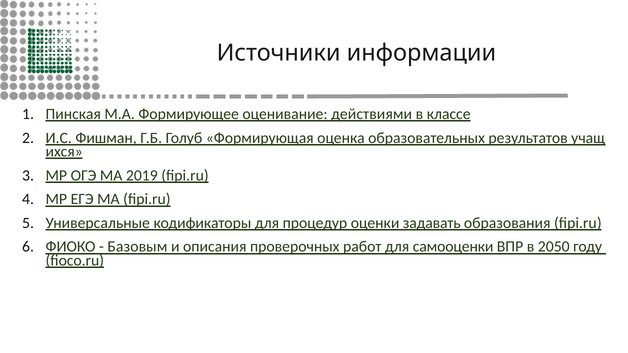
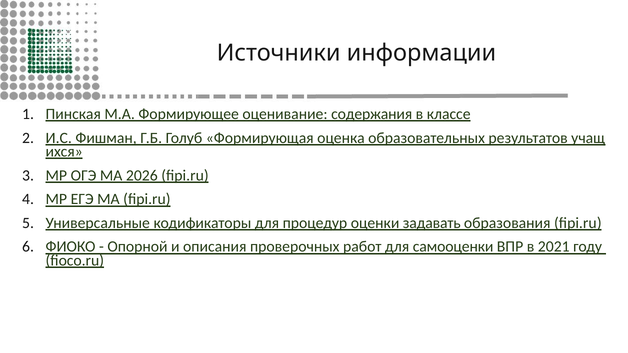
действиями: действиями -> содержания
2019: 2019 -> 2026
Базовым: Базовым -> Опорной
2050: 2050 -> 2021
